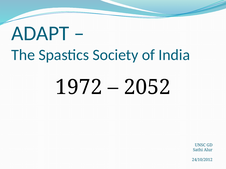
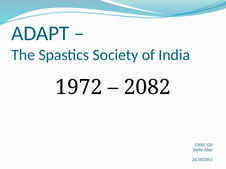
2052: 2052 -> 2082
